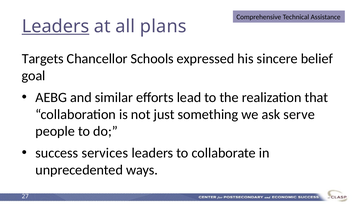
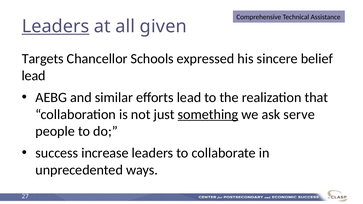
plans: plans -> given
goal at (34, 76): goal -> lead
something underline: none -> present
services: services -> increase
